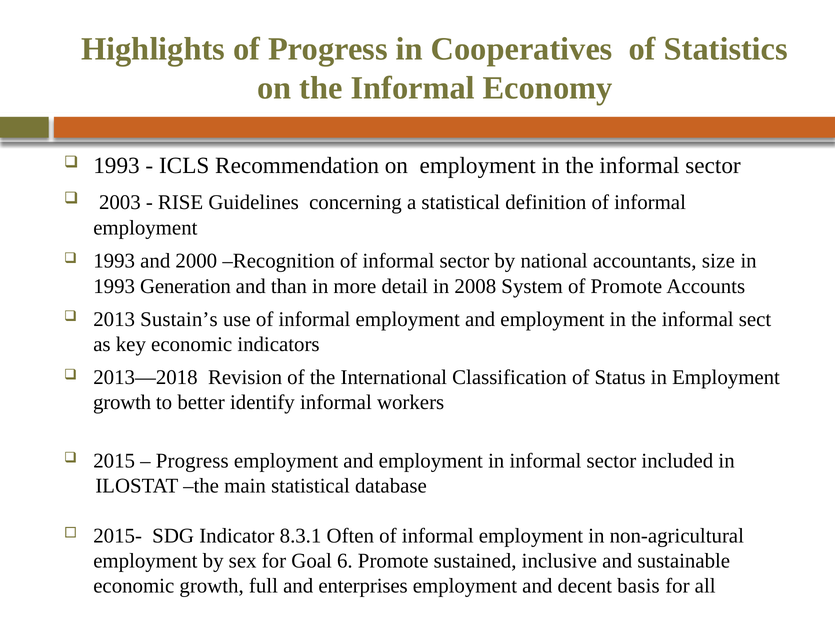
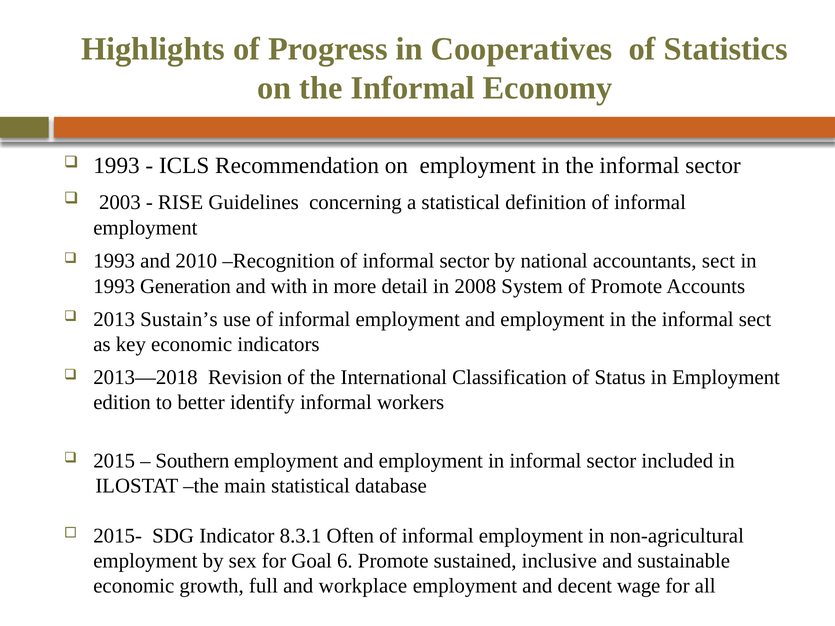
2000: 2000 -> 2010
accountants size: size -> sect
than: than -> with
growth at (122, 403): growth -> edition
Progress at (192, 461): Progress -> Southern
enterprises: enterprises -> workplace
basis: basis -> wage
